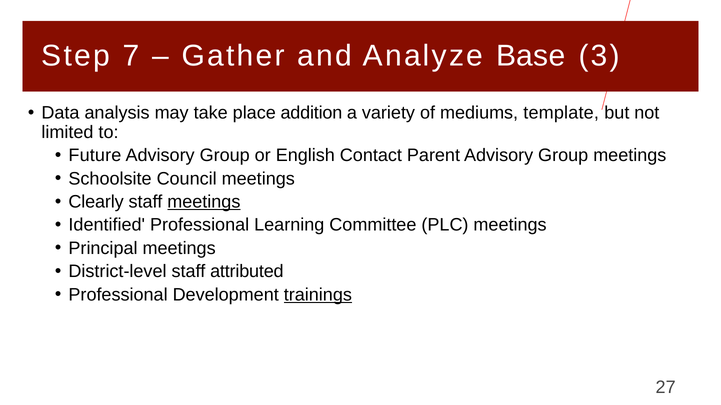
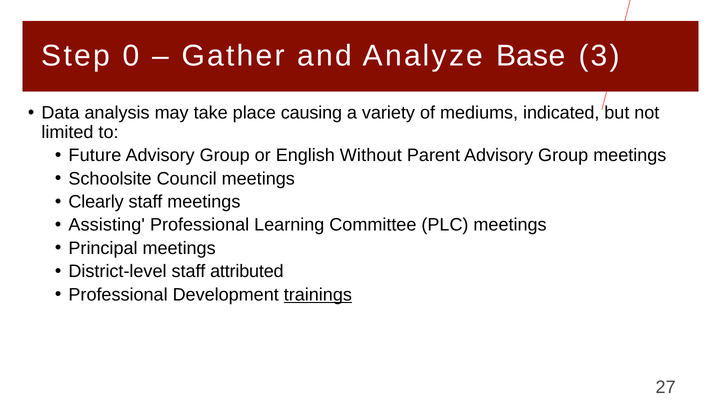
7: 7 -> 0
addition: addition -> causing
template: template -> indicated
Contact: Contact -> Without
meetings at (204, 202) underline: present -> none
Identified: Identified -> Assisting
